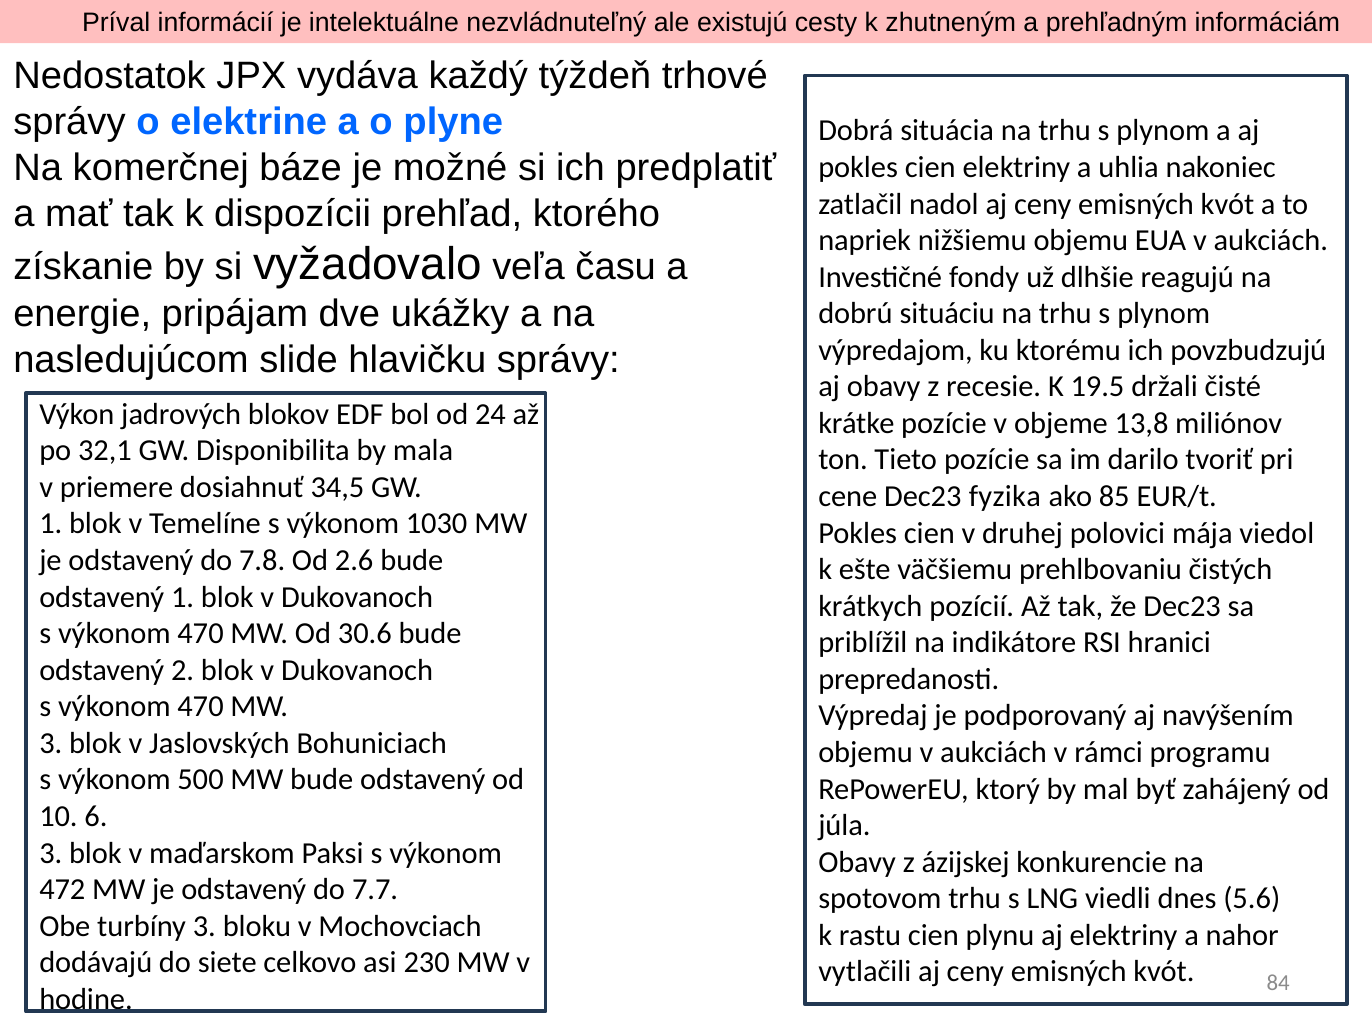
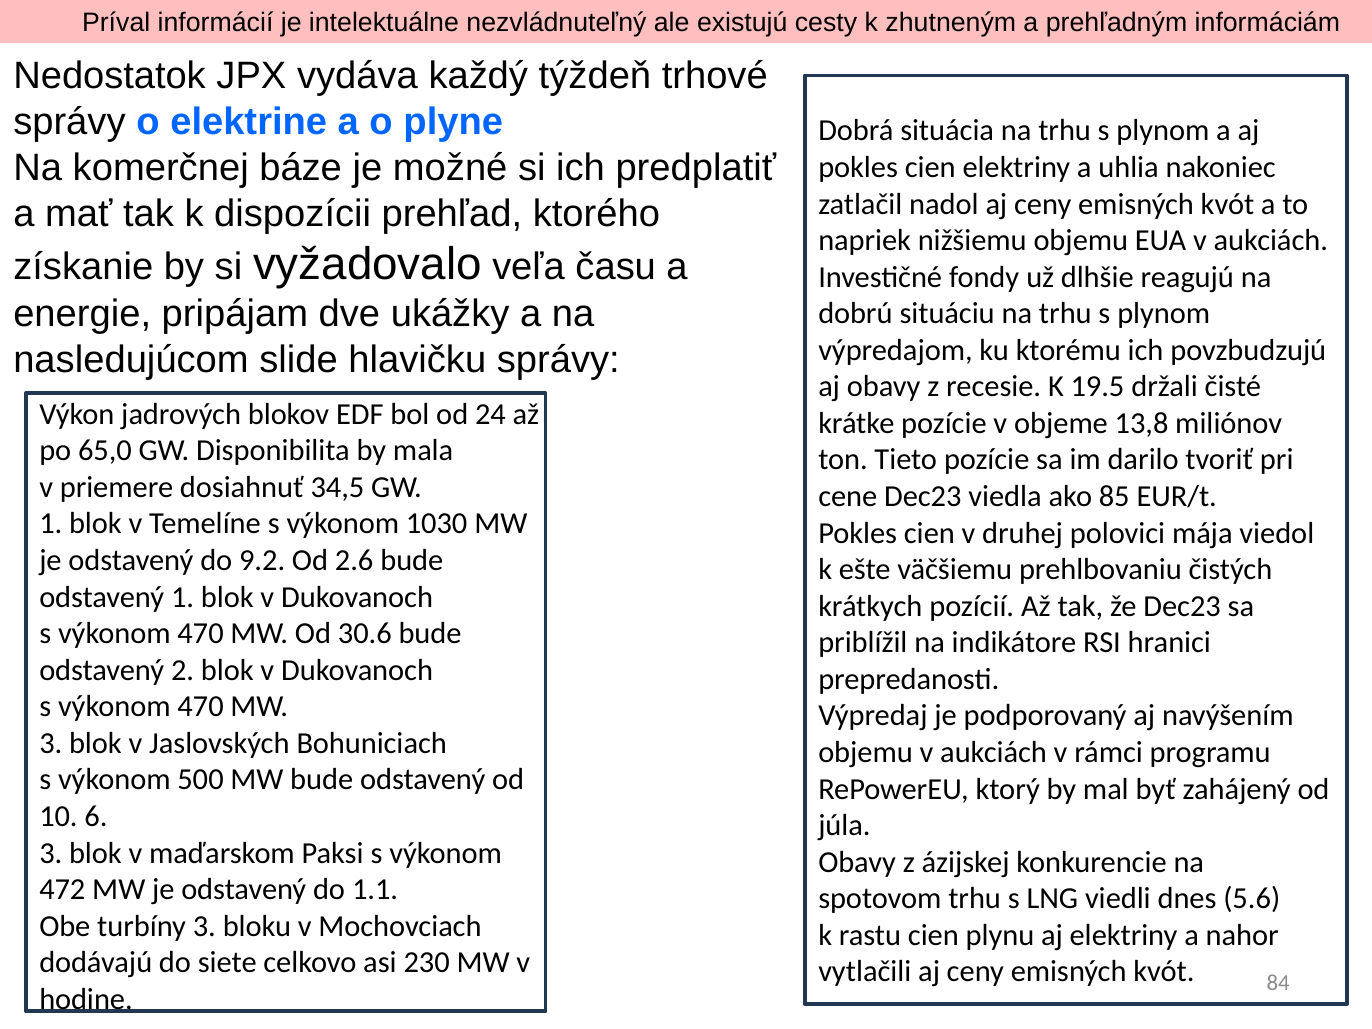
32,1: 32,1 -> 65,0
fyzika: fyzika -> viedla
7.8: 7.8 -> 9.2
7.7: 7.7 -> 1.1
